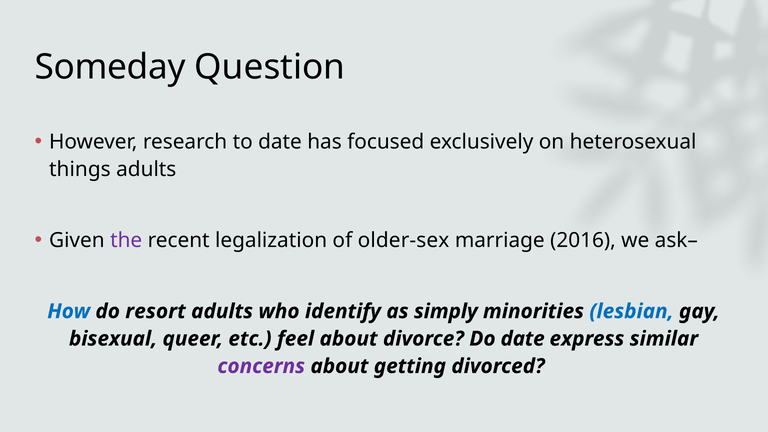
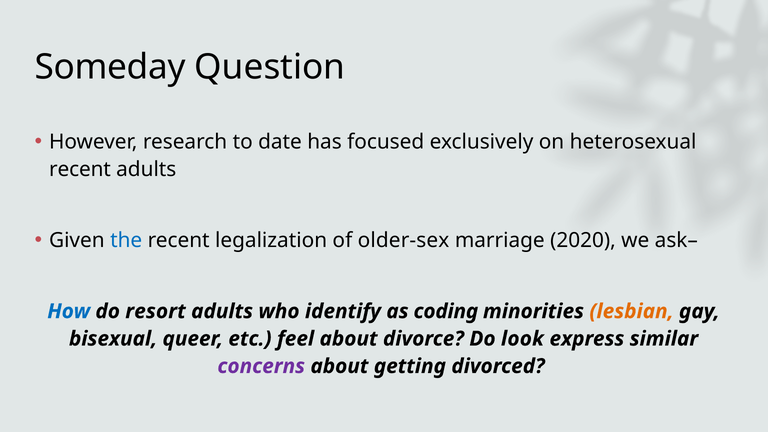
things at (80, 170): things -> recent
the colour: purple -> blue
2016: 2016 -> 2020
simply: simply -> coding
lesbian colour: blue -> orange
Do date: date -> look
